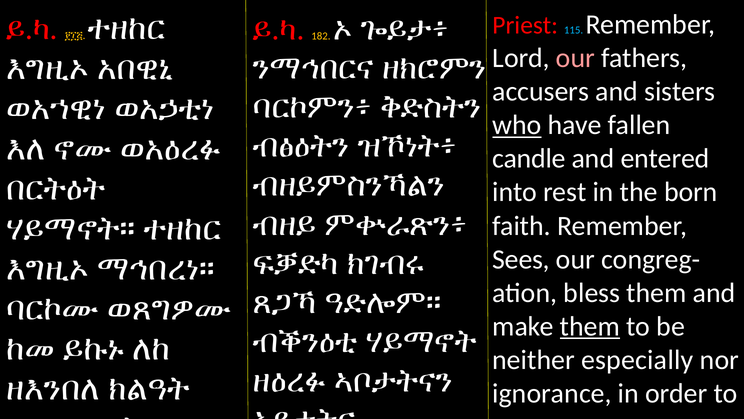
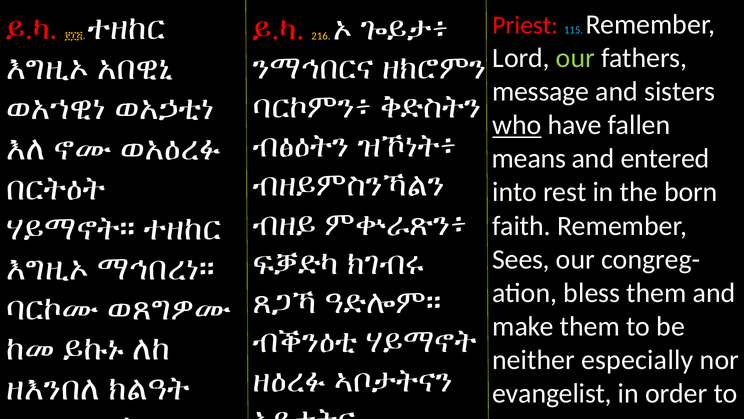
182: 182 -> 216
our at (575, 58) colour: pink -> light green
accusers: accusers -> message
candle: candle -> means
them at (590, 326) underline: present -> none
ignorance: ignorance -> evangelist
